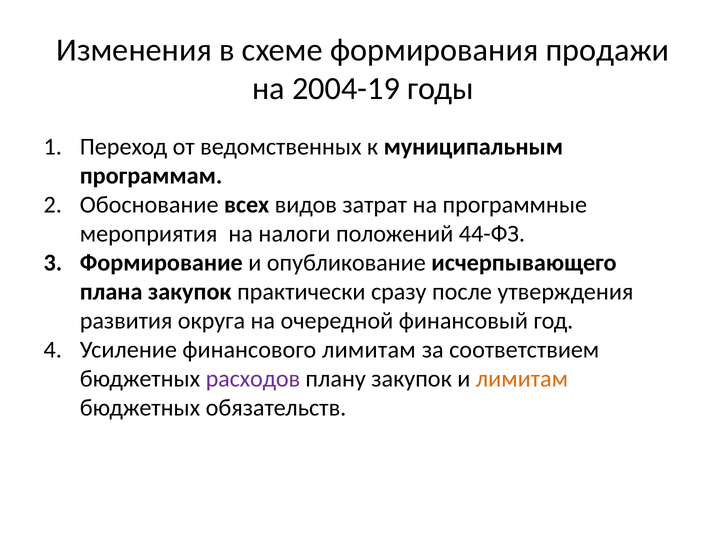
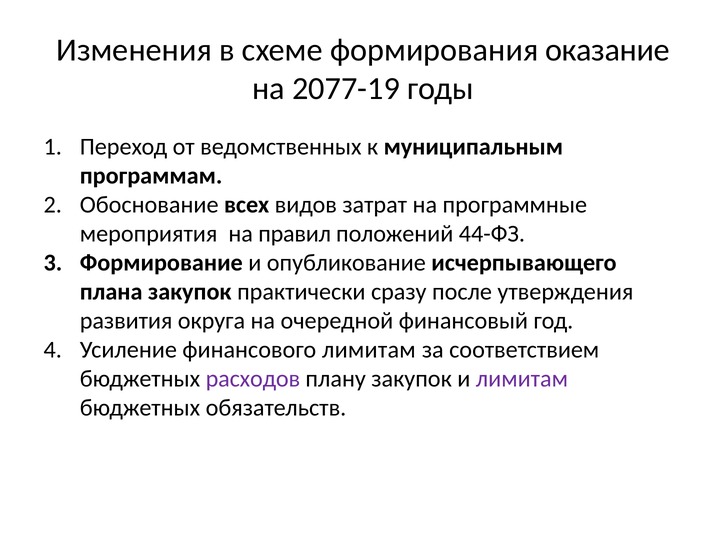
продажи: продажи -> оказание
2004-19: 2004-19 -> 2077-19
налоги: налоги -> правил
лимитам at (522, 379) colour: orange -> purple
